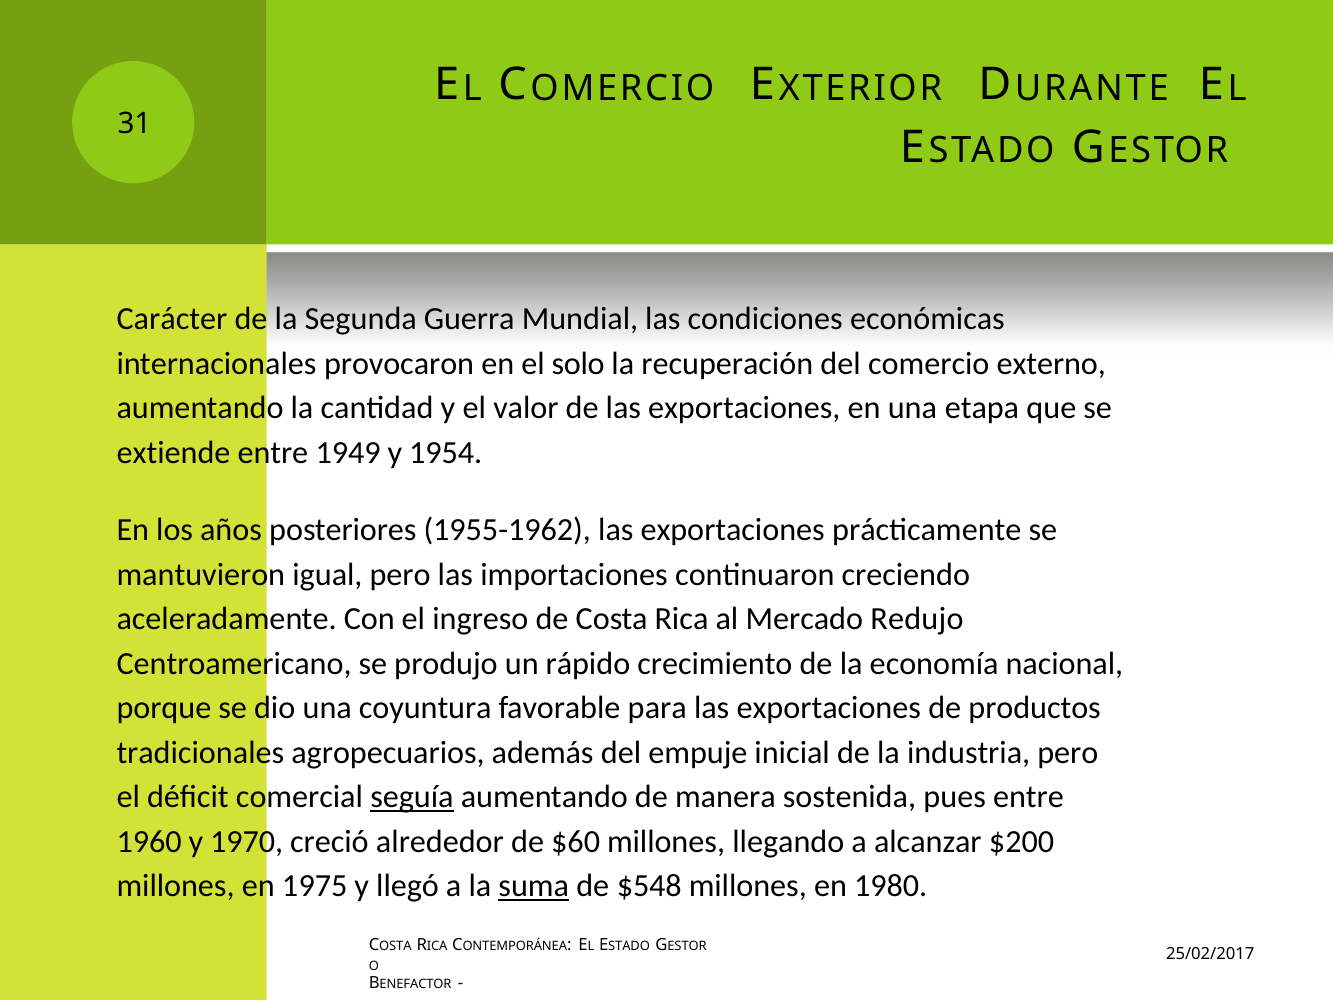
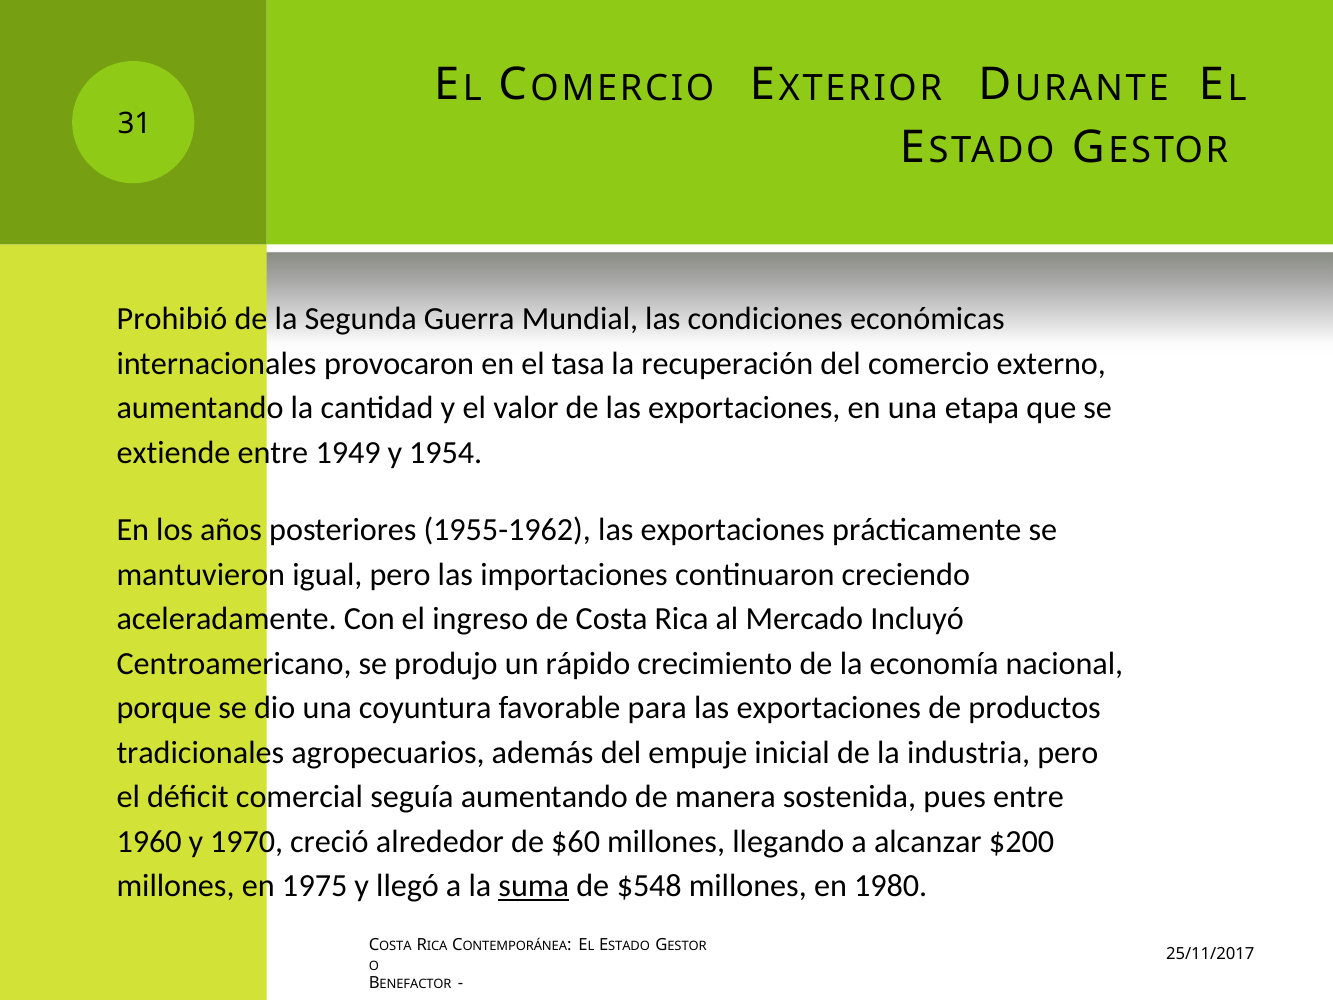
Carácter: Carácter -> Prohibió
solo: solo -> tasa
Redujo: Redujo -> Incluyó
seguía underline: present -> none
25/02/2017: 25/02/2017 -> 25/11/2017
